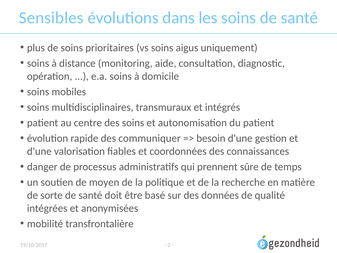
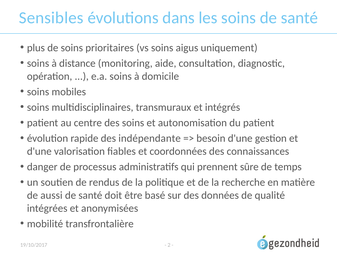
communiquer: communiquer -> indépendante
moyen: moyen -> rendus
sorte: sorte -> aussi
